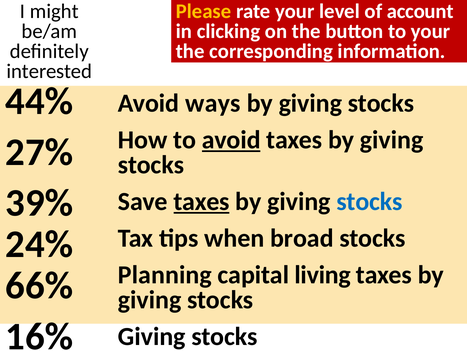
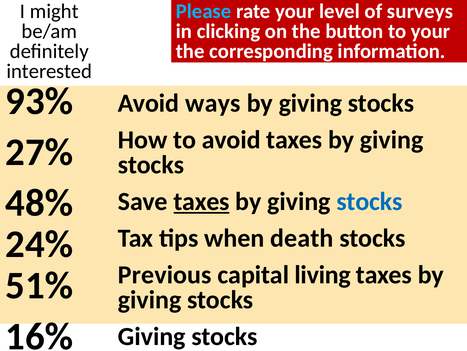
Please colour: yellow -> light blue
account: account -> surveys
44%: 44% -> 93%
avoid at (231, 140) underline: present -> none
39%: 39% -> 48%
broad: broad -> death
Planning: Planning -> Previous
66%: 66% -> 51%
